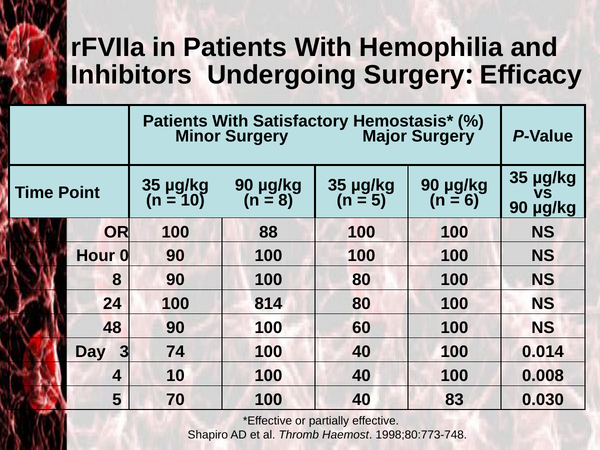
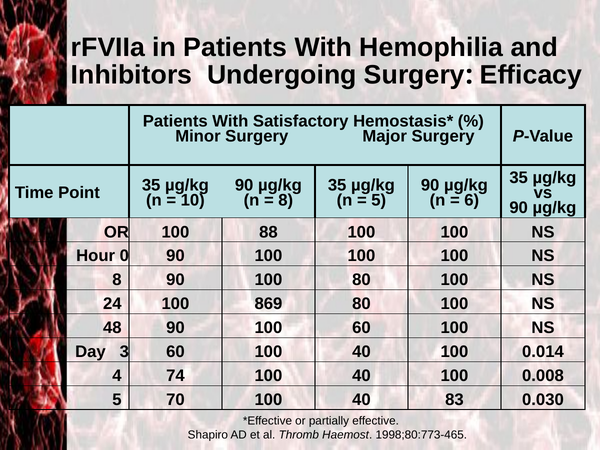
814: 814 -> 869
3 74: 74 -> 60
4 10: 10 -> 74
1998;80:773-748: 1998;80:773-748 -> 1998;80:773-465
